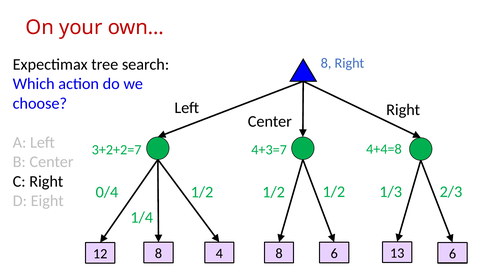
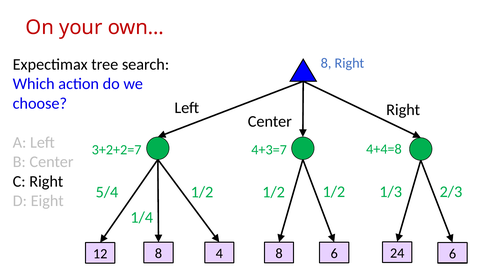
0/4: 0/4 -> 5/4
13: 13 -> 24
